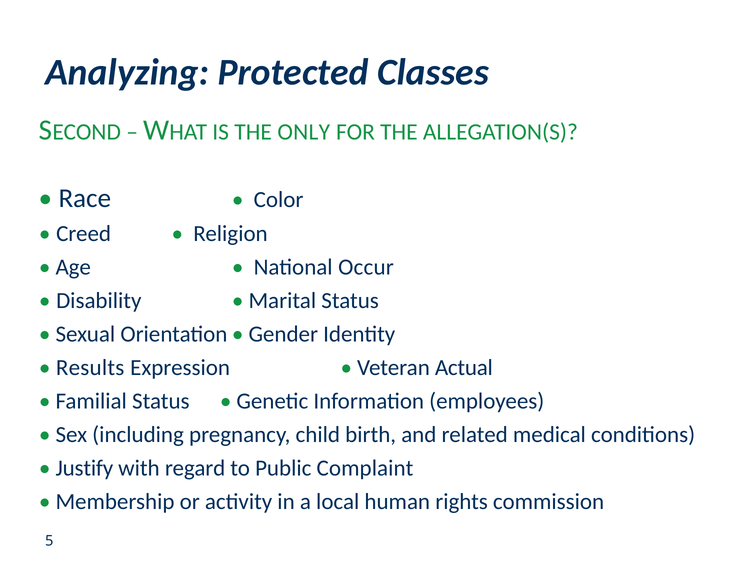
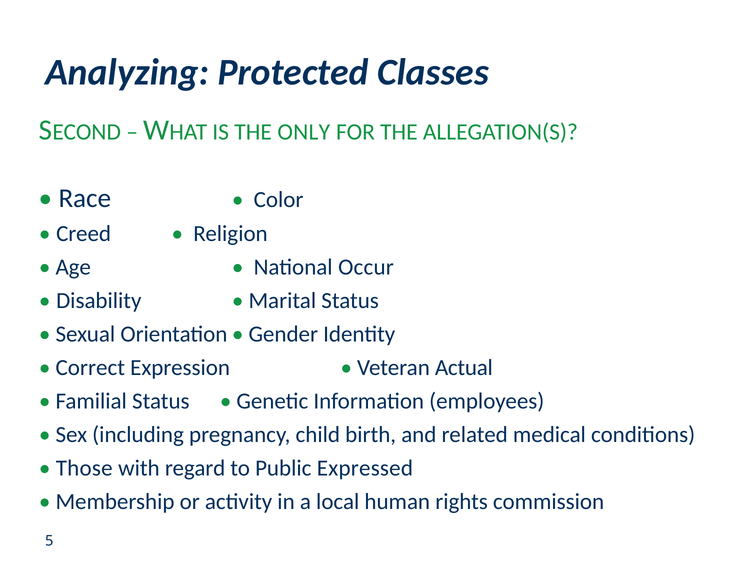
Results: Results -> Correct
Justify: Justify -> Those
Complaint: Complaint -> Expressed
